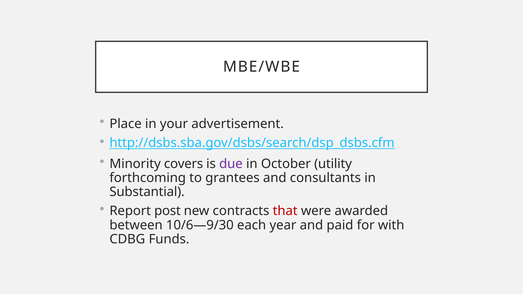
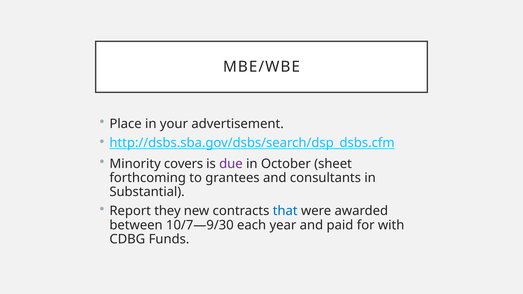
utility: utility -> sheet
post: post -> they
that colour: red -> blue
10/6—9/30: 10/6—9/30 -> 10/7—9/30
